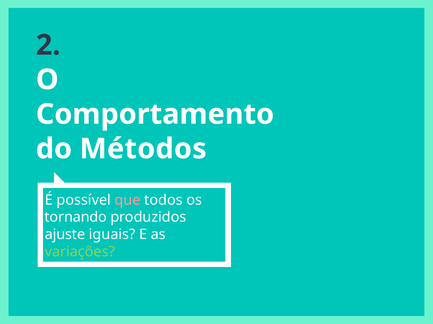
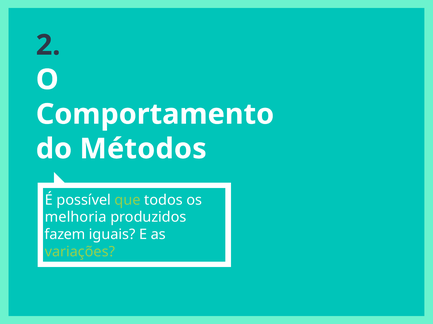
que colour: pink -> light green
tornando: tornando -> melhoria
ajuste: ajuste -> fazem
